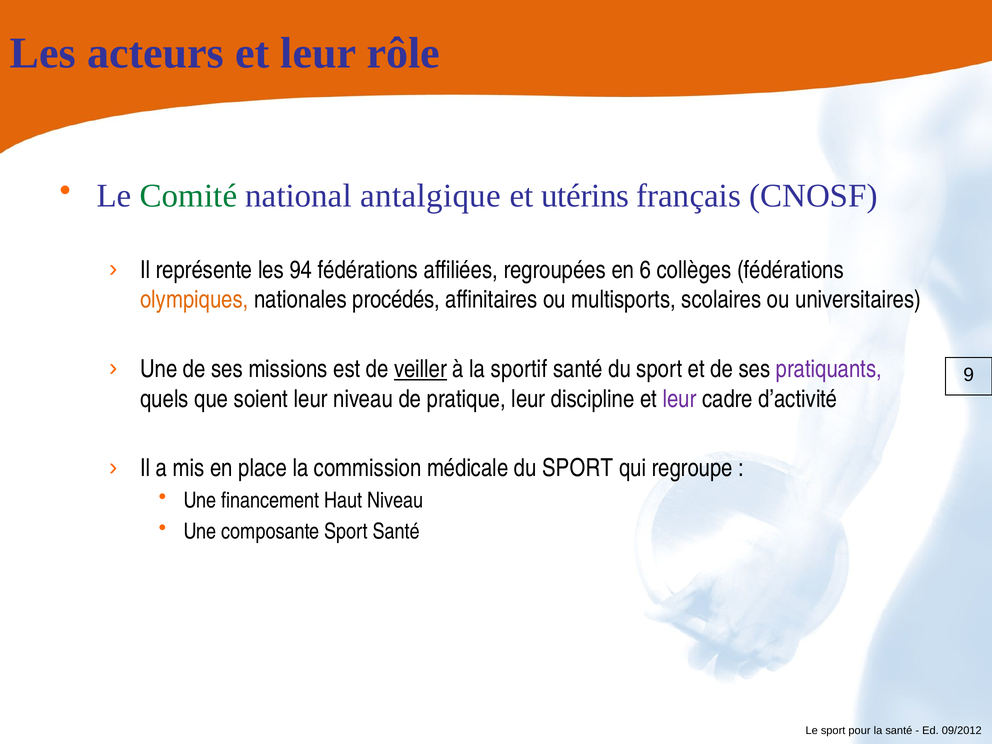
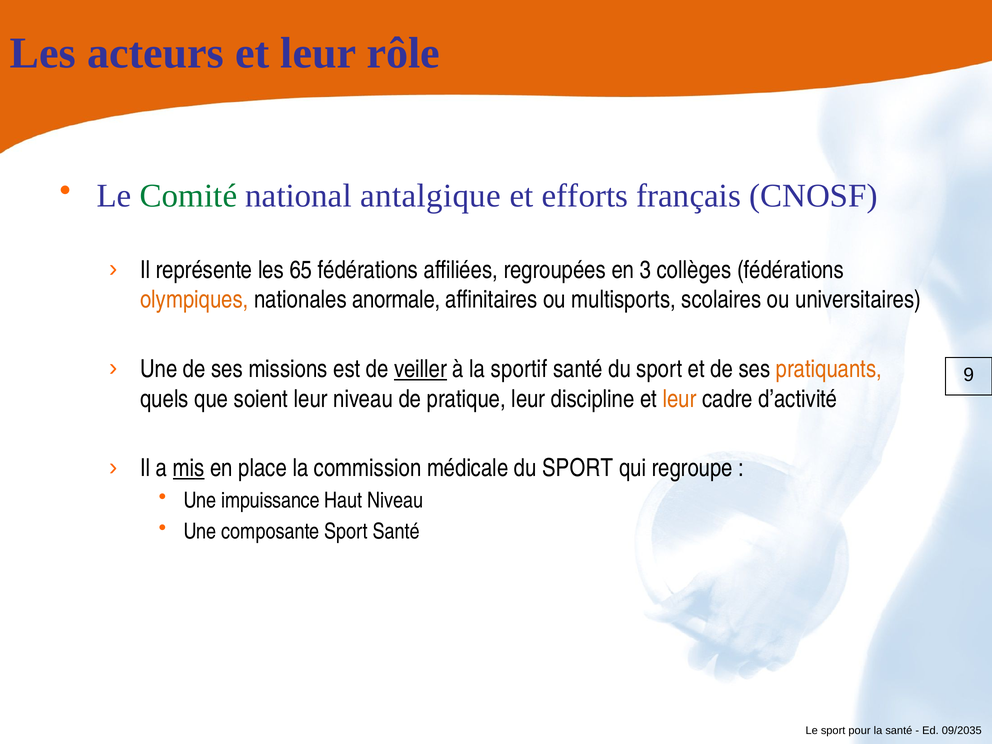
utérins: utérins -> efforts
94: 94 -> 65
6: 6 -> 3
procédés: procédés -> anormale
pratiquants colour: purple -> orange
leur at (680, 399) colour: purple -> orange
mis underline: none -> present
financement: financement -> impuissance
09/2012: 09/2012 -> 09/2035
